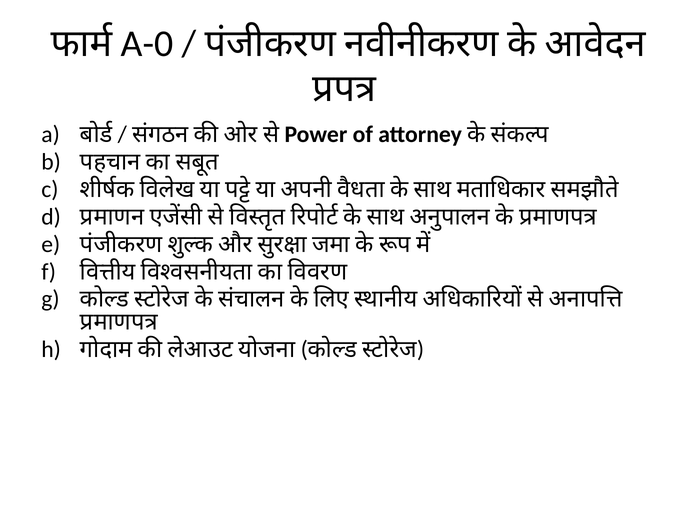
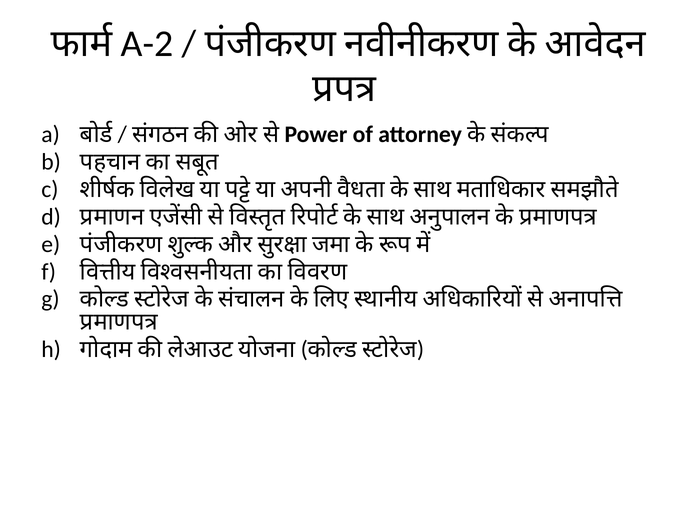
A-0: A-0 -> A-2
